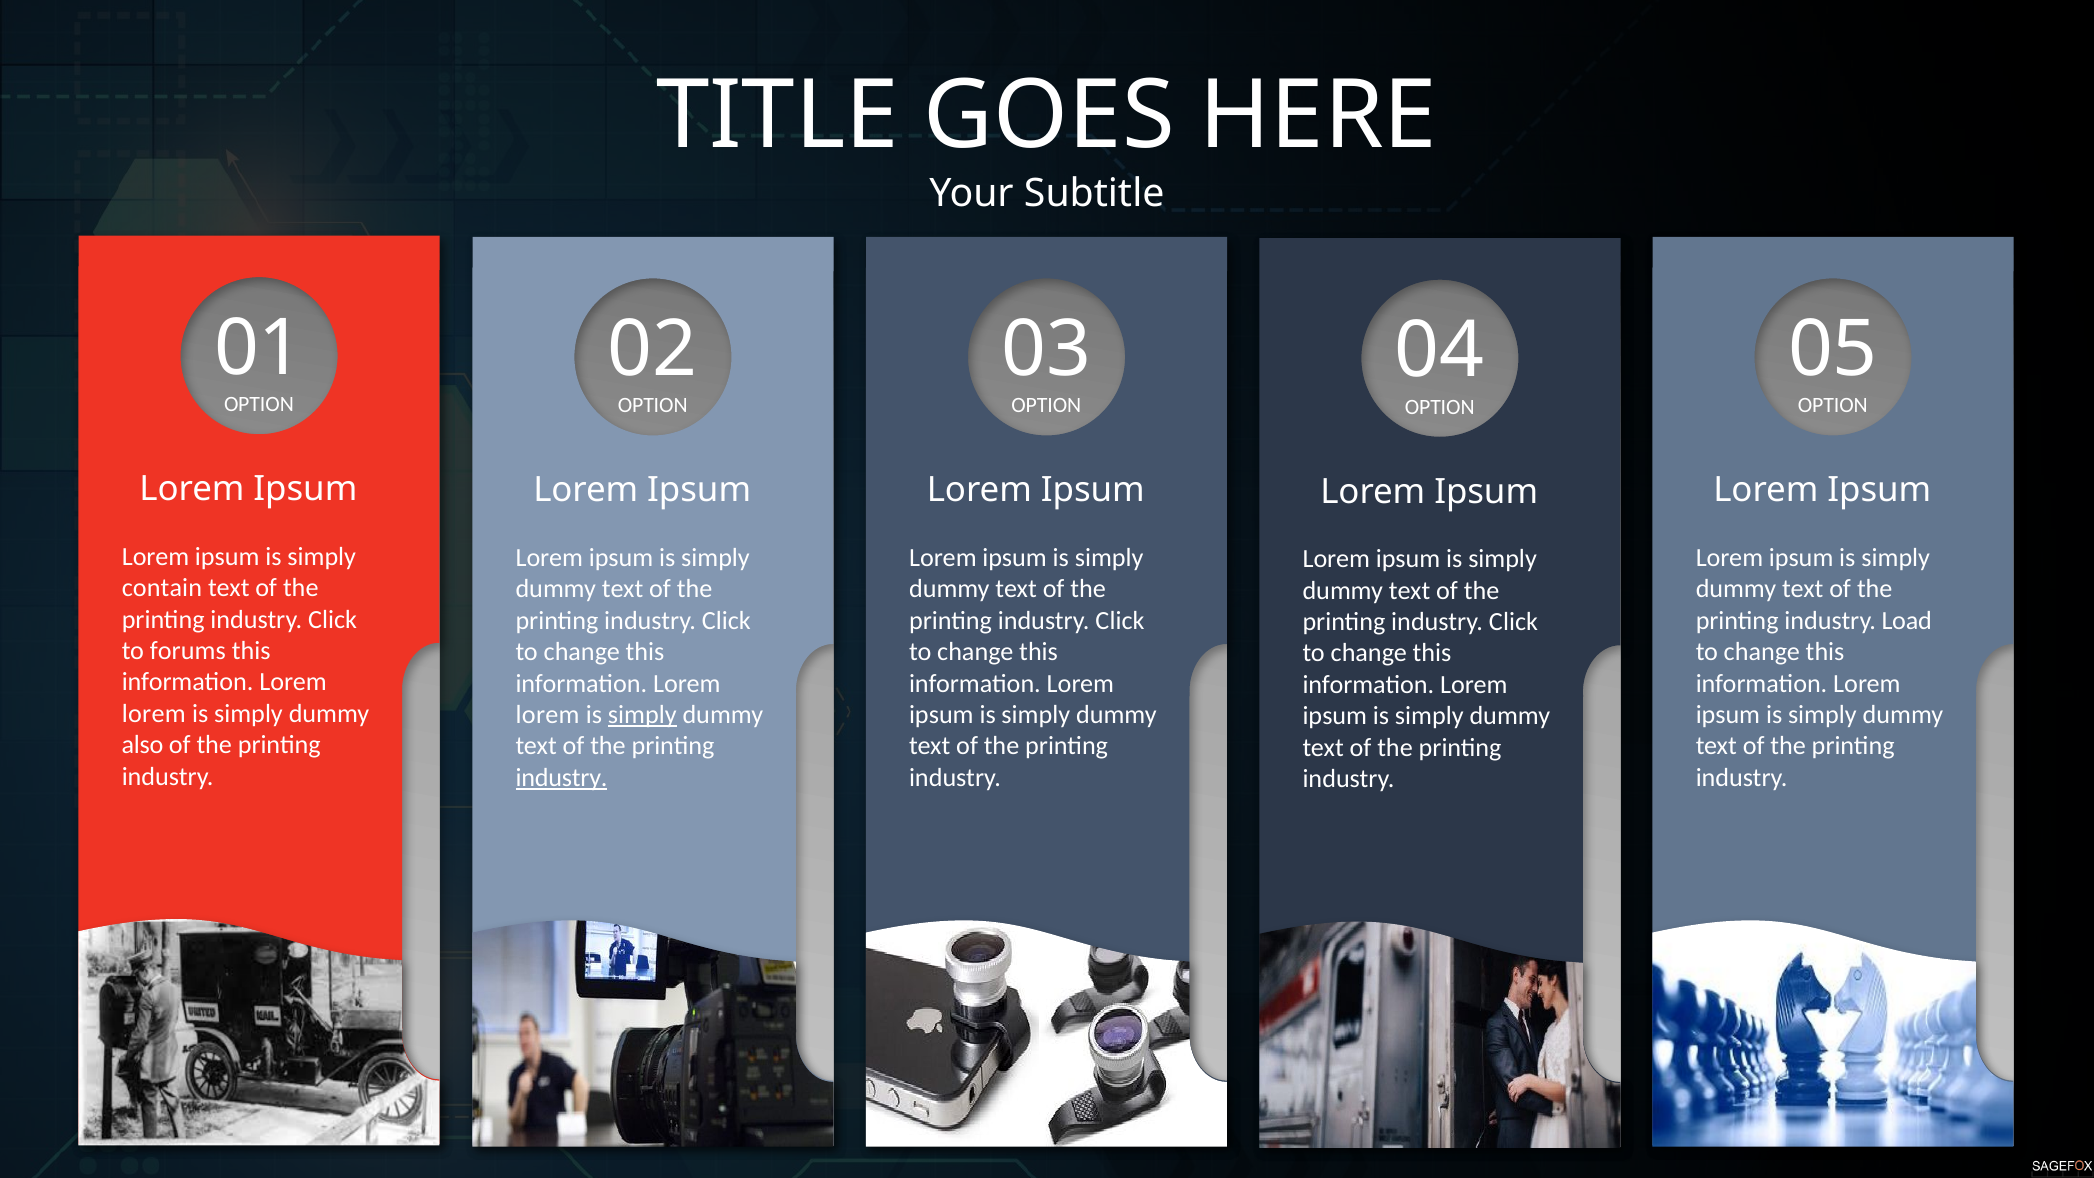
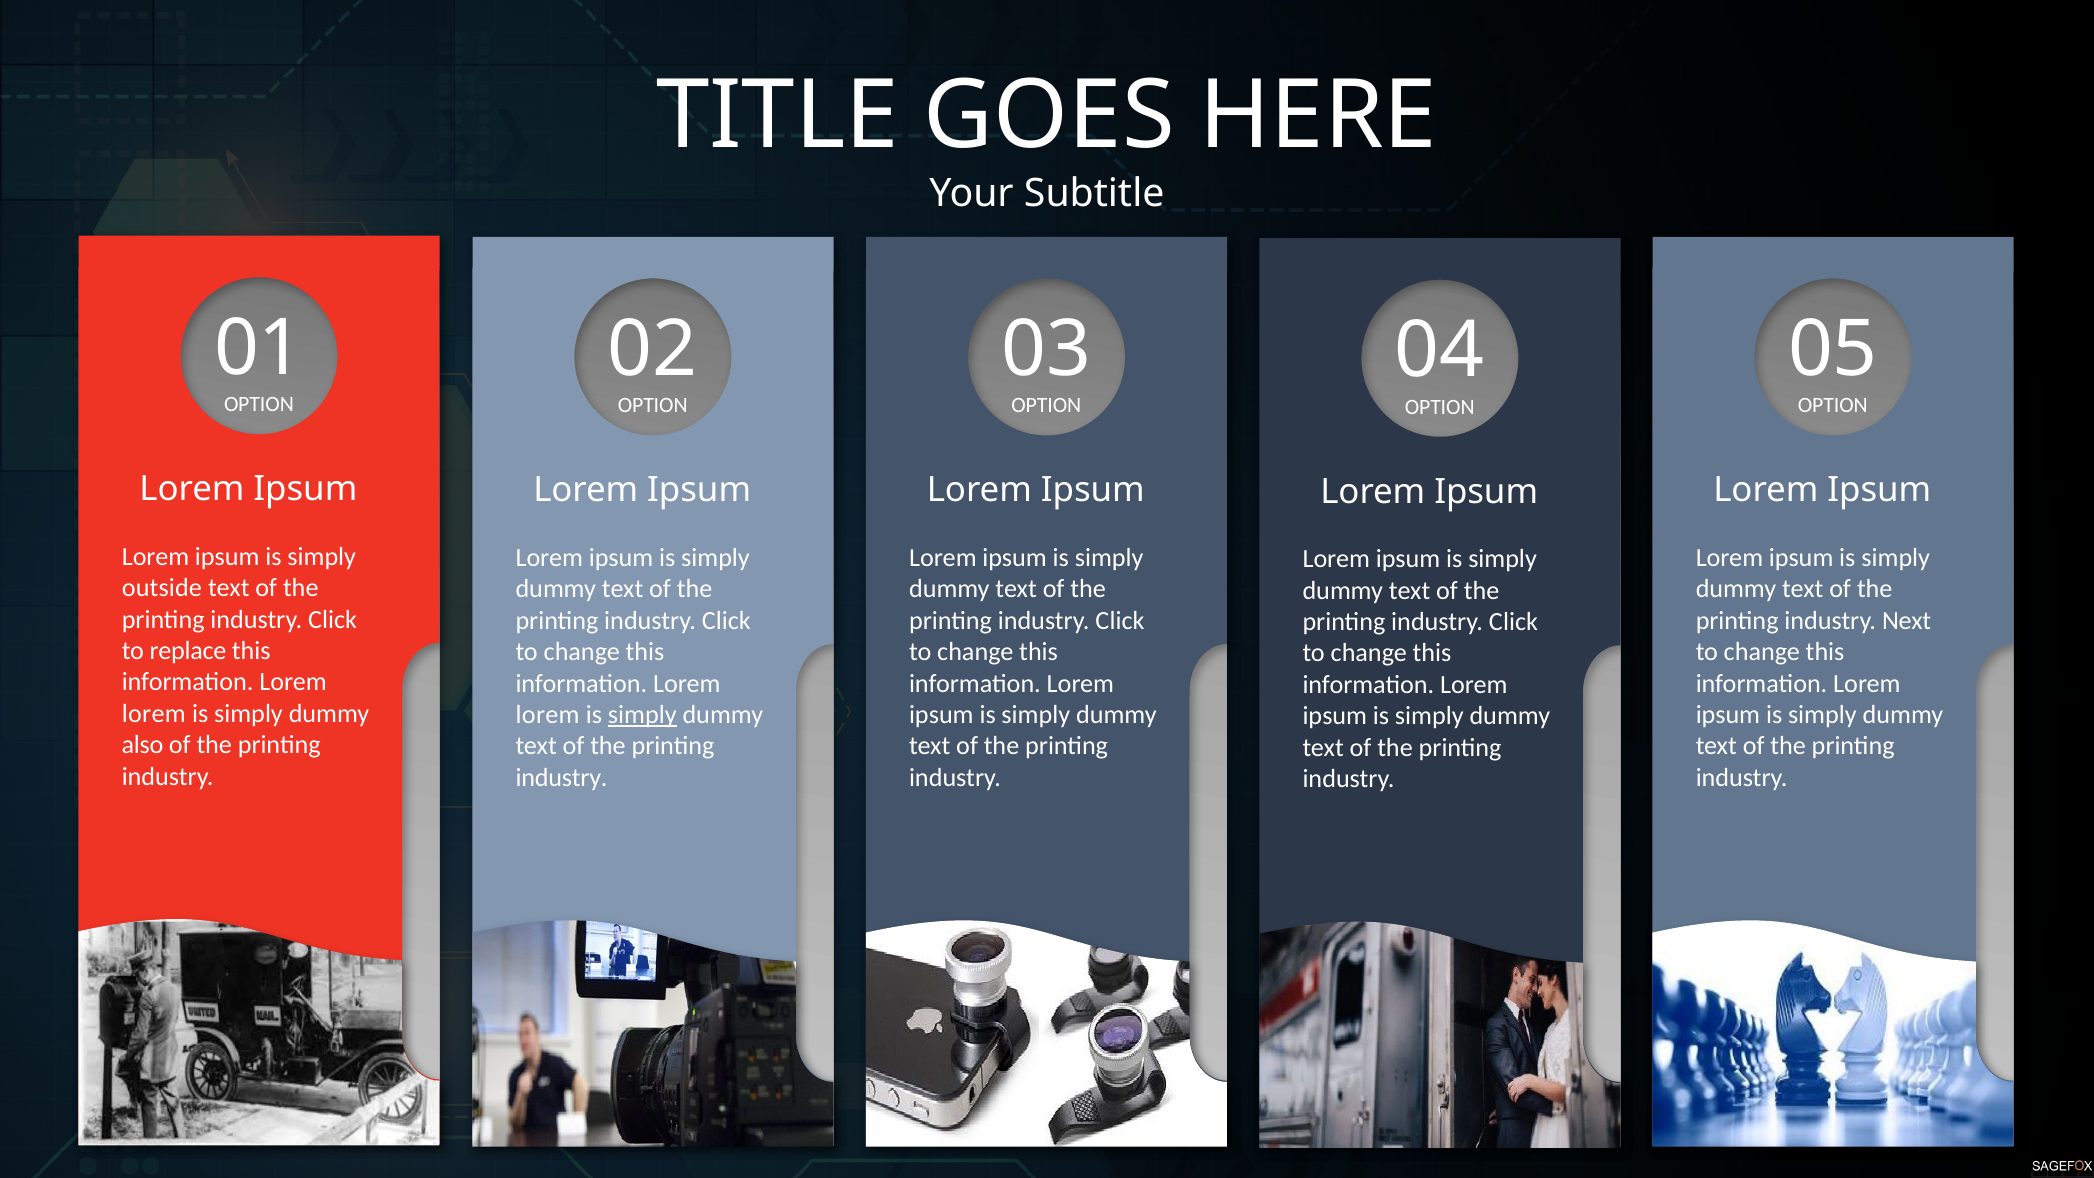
contain: contain -> outside
Load: Load -> Next
forums: forums -> replace
industry at (562, 778) underline: present -> none
